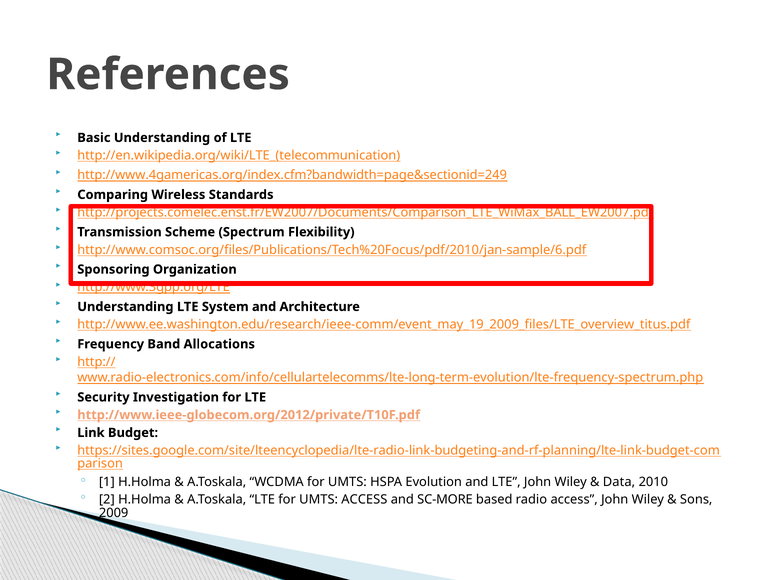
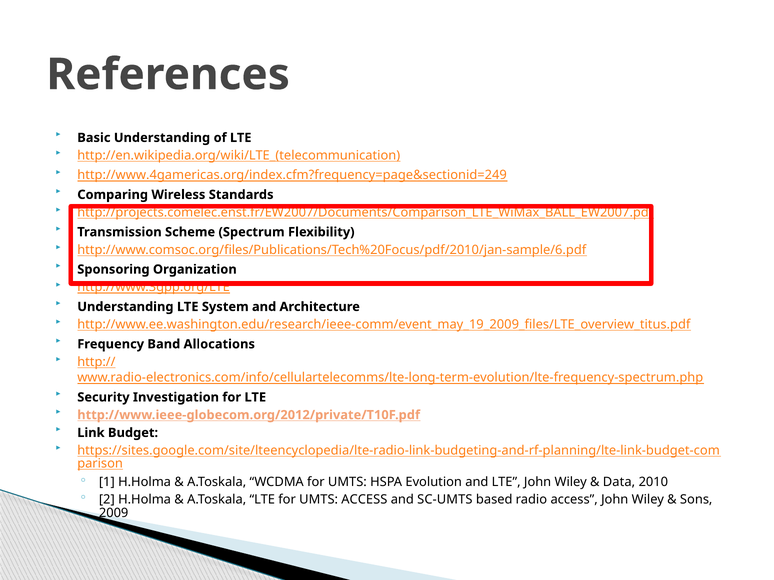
http://www.4gamericas.org/index.cfm?bandwidth=page&sectionid=249: http://www.4gamericas.org/index.cfm?bandwidth=page&sectionid=249 -> http://www.4gamericas.org/index.cfm?frequency=page&sectionid=249
SC-MORE: SC-MORE -> SC-UMTS
